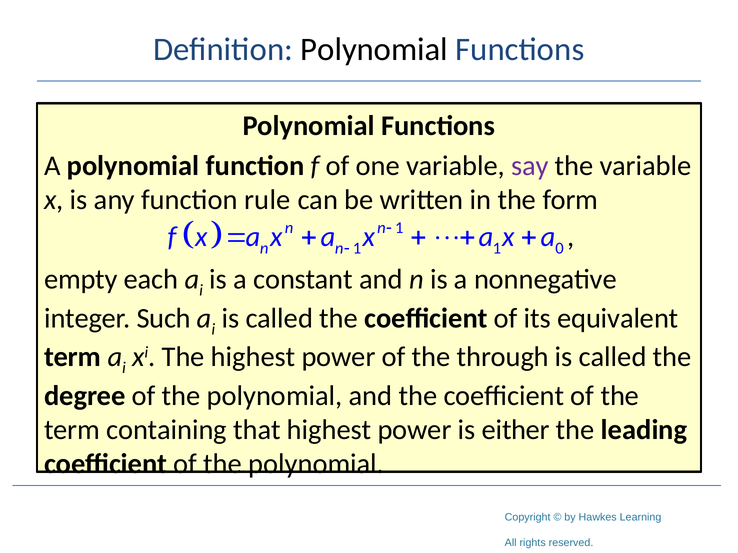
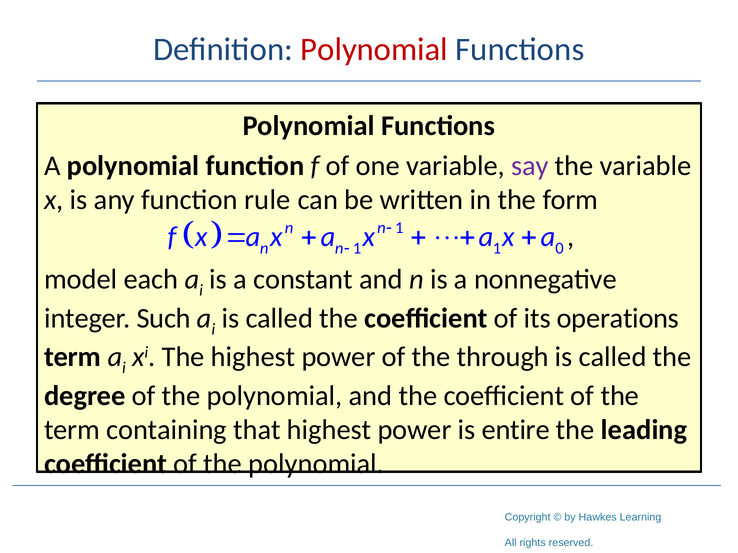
Polynomial at (374, 50) colour: black -> red
empty: empty -> model
equivalent: equivalent -> operations
either: either -> entire
